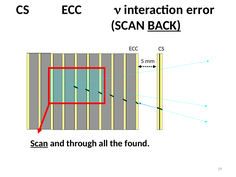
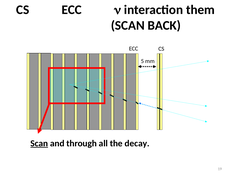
error: error -> them
BACK underline: present -> none
found: found -> decay
